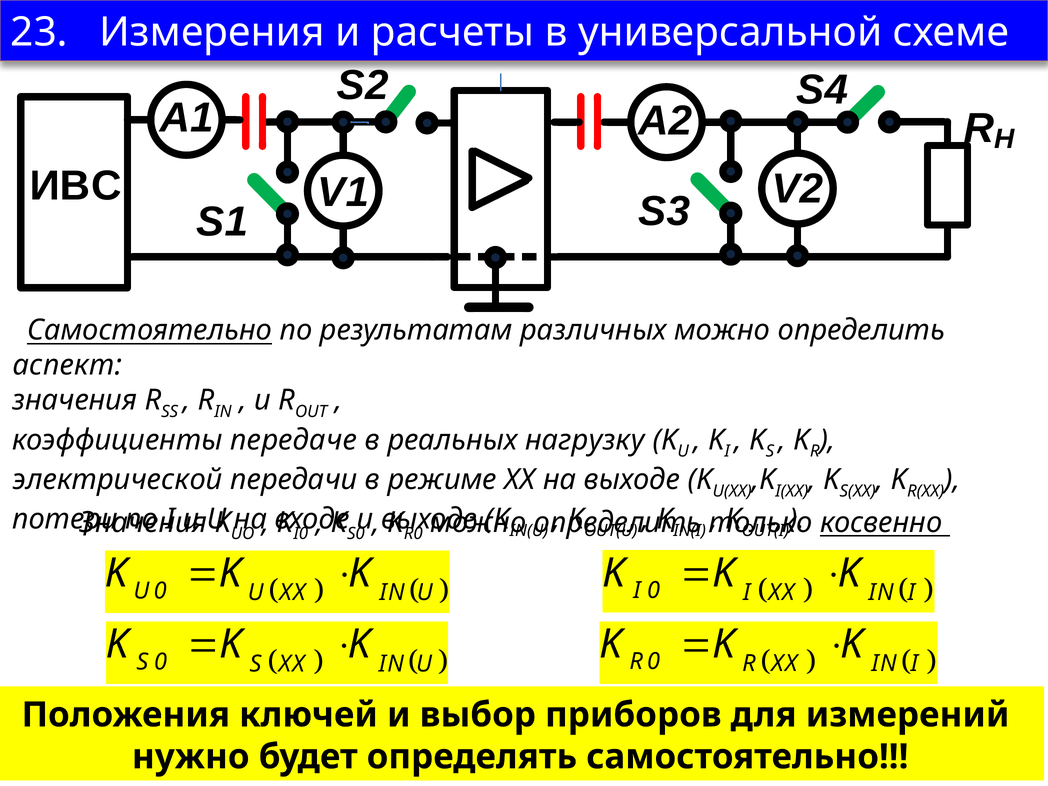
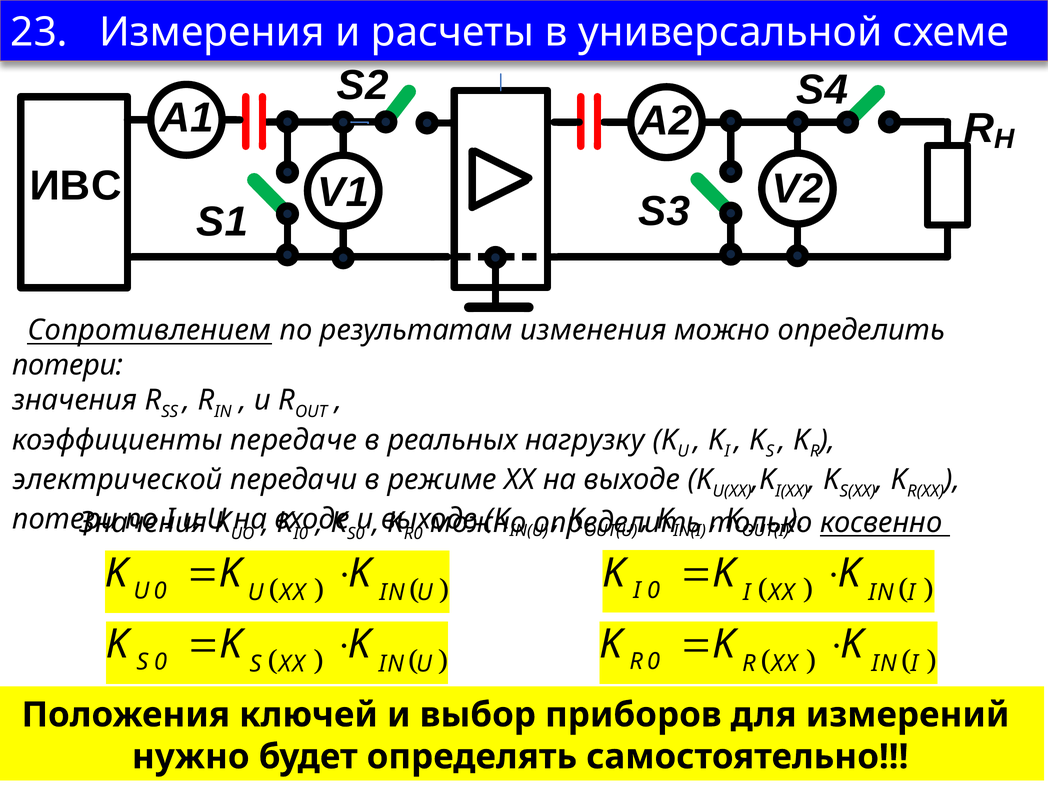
Самостоятельно at (150, 330): Самостоятельно -> Сопротивлением
различных: различных -> изменения
аспект at (67, 365): аспект -> потери
